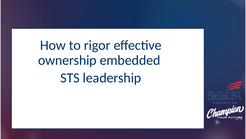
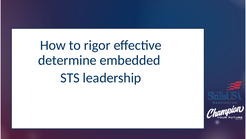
ownership: ownership -> determine
